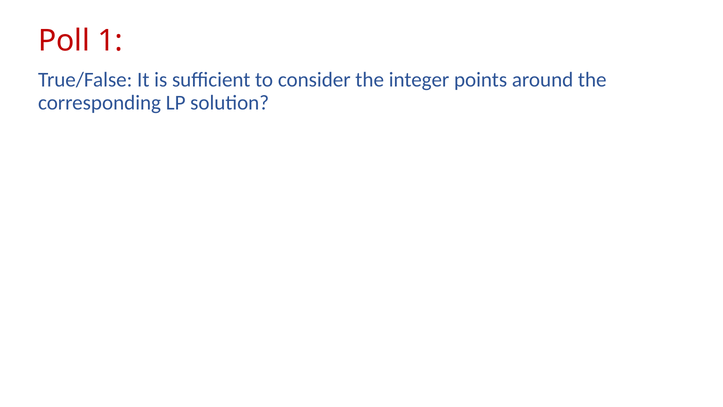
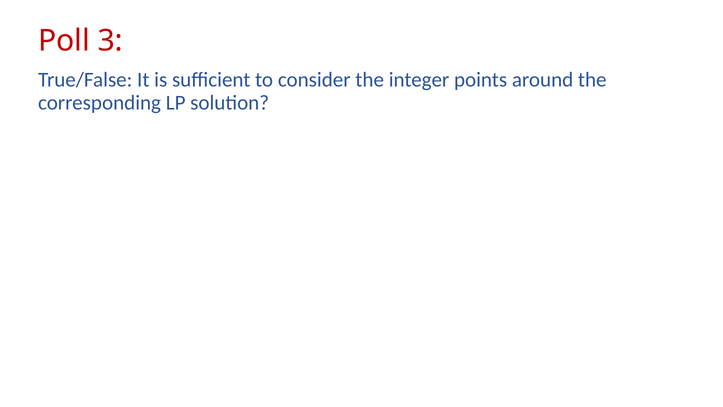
1: 1 -> 3
